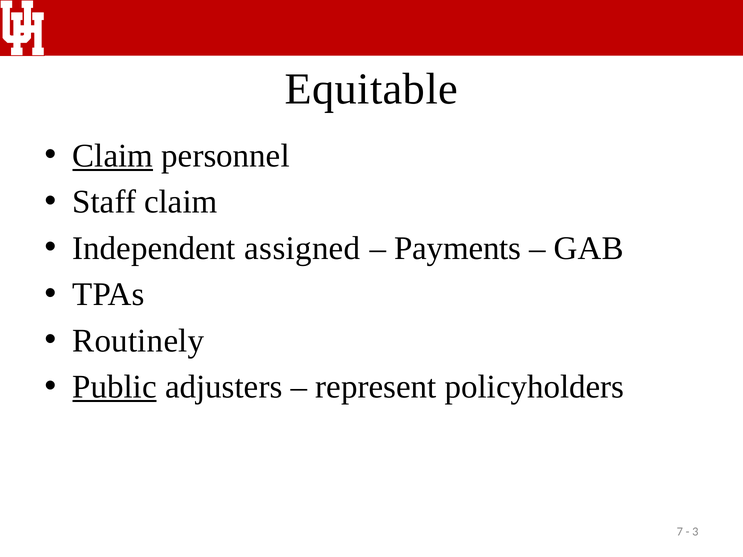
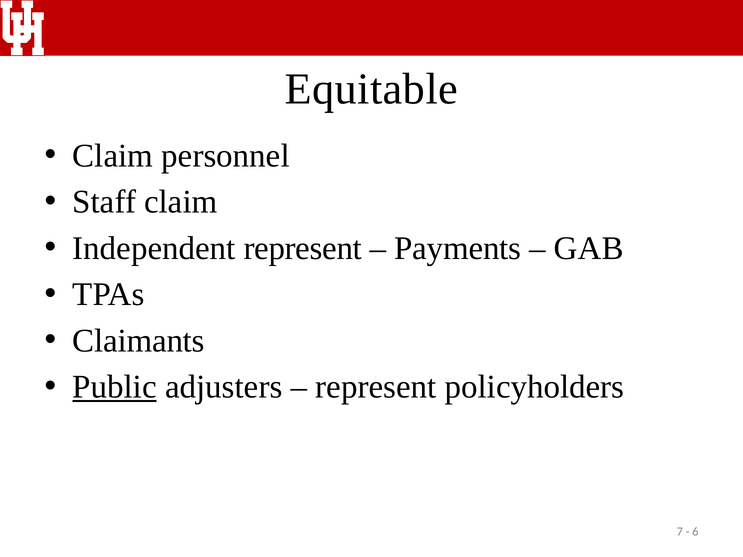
Claim at (113, 156) underline: present -> none
Independent assigned: assigned -> represent
Routinely: Routinely -> Claimants
3: 3 -> 6
